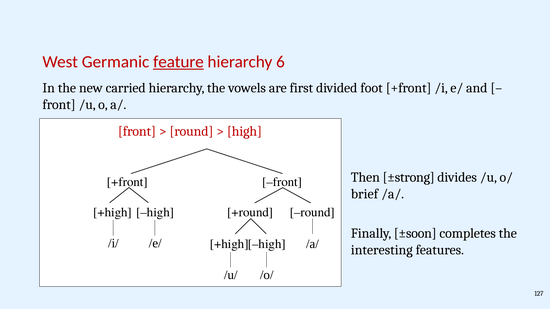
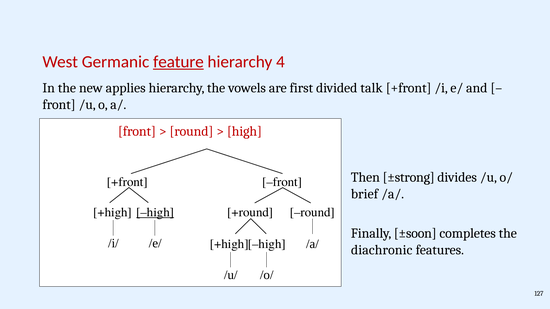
6: 6 -> 4
carried: carried -> applies
foot: foot -> talk
high at (155, 212) underline: none -> present
interesting: interesting -> diachronic
